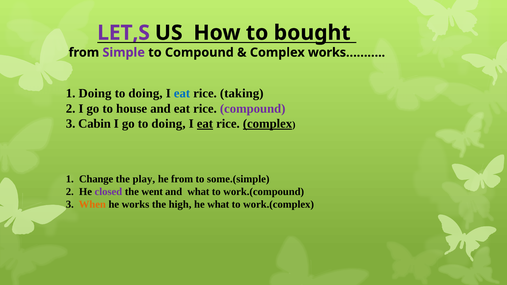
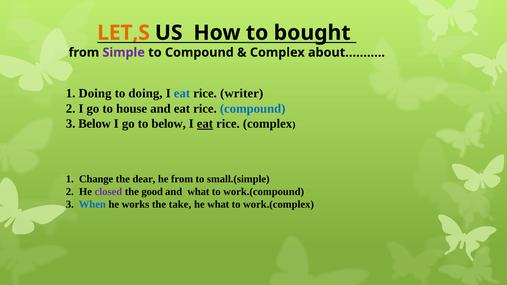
LET,S colour: purple -> orange
works………: works……… -> about………
taking: taking -> writer
compound at (253, 109) colour: purple -> blue
3 Cabin: Cabin -> Below
go to doing: doing -> below
complex at (268, 124) underline: present -> none
play: play -> dear
some.(simple: some.(simple -> small.(simple
went: went -> good
When colour: orange -> blue
high: high -> take
